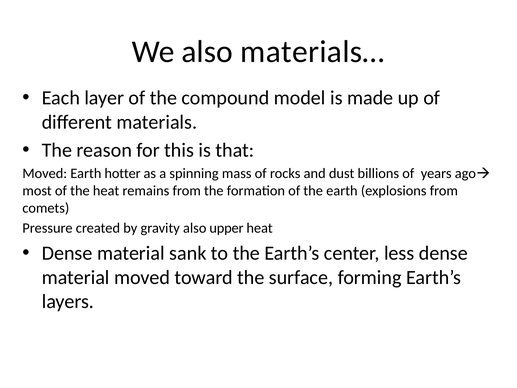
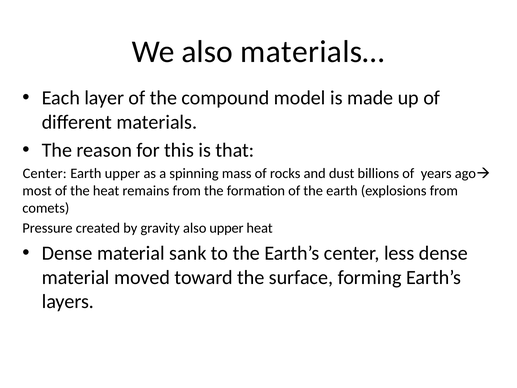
Moved at (45, 173): Moved -> Center
Earth hotter: hotter -> upper
